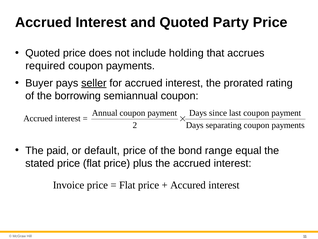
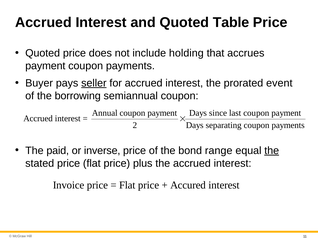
Party: Party -> Table
required at (45, 66): required -> payment
rating: rating -> event
default: default -> inverse
the at (272, 150) underline: none -> present
